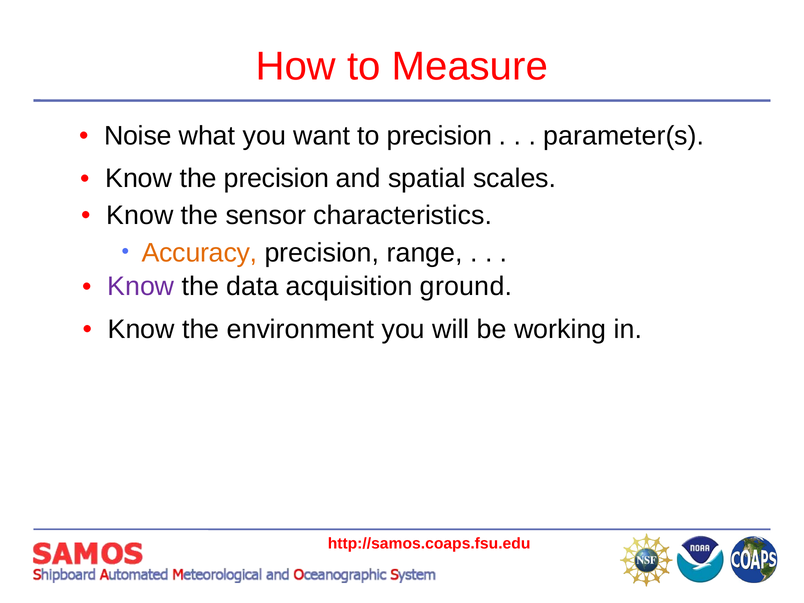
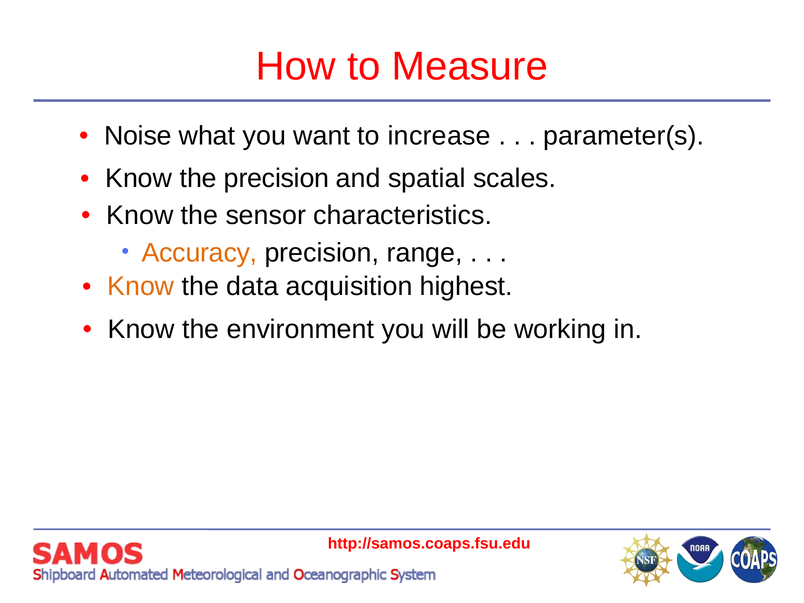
to precision: precision -> increase
Know at (141, 287) colour: purple -> orange
ground: ground -> highest
